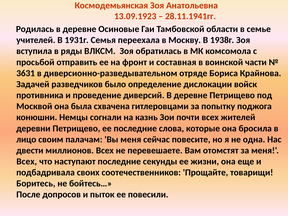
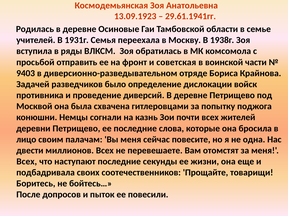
28.11.1941гг: 28.11.1941гг -> 29.61.1941гг
составная: составная -> советская
3631: 3631 -> 9403
